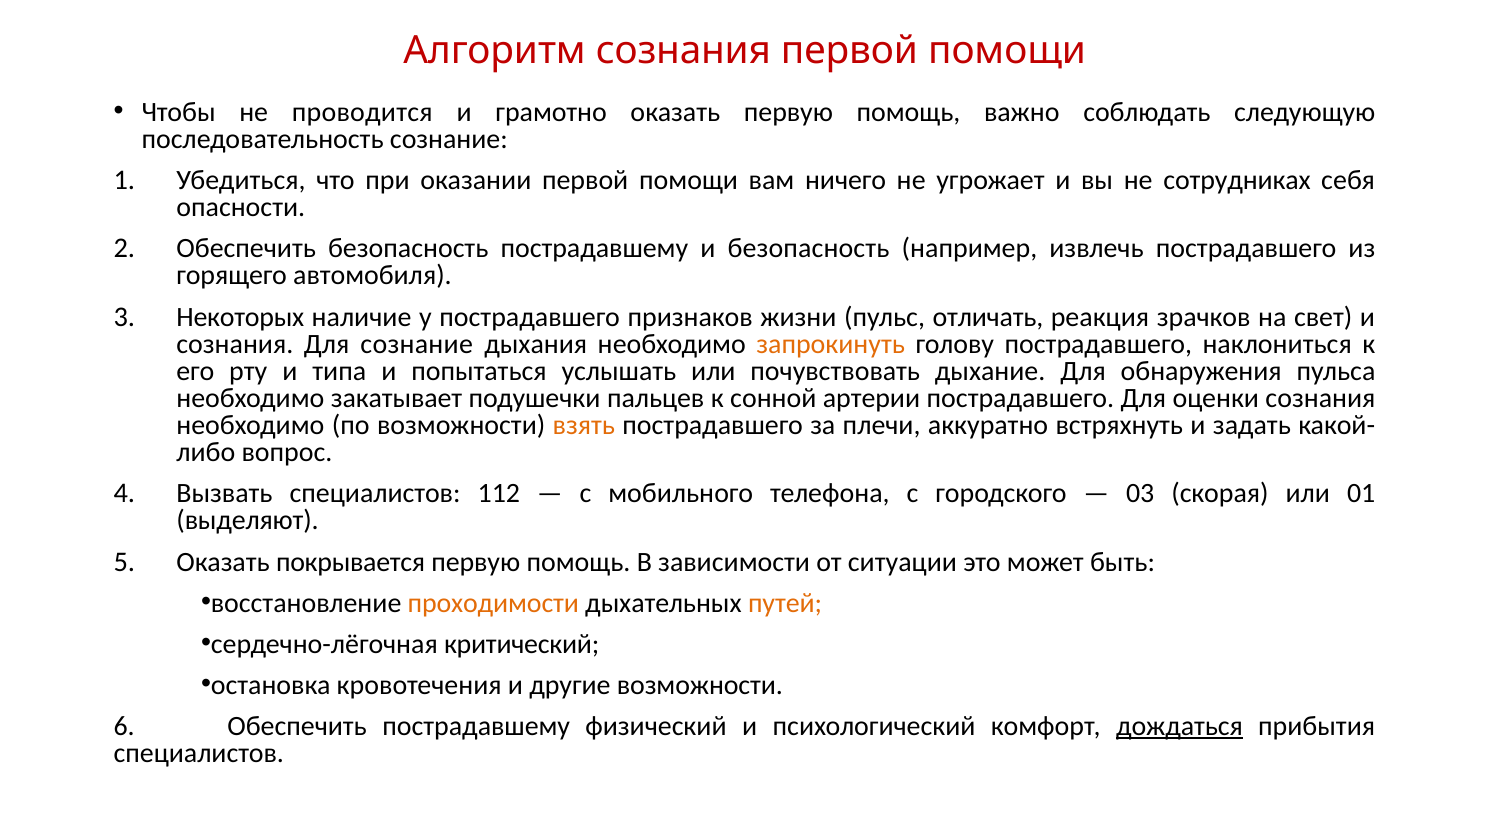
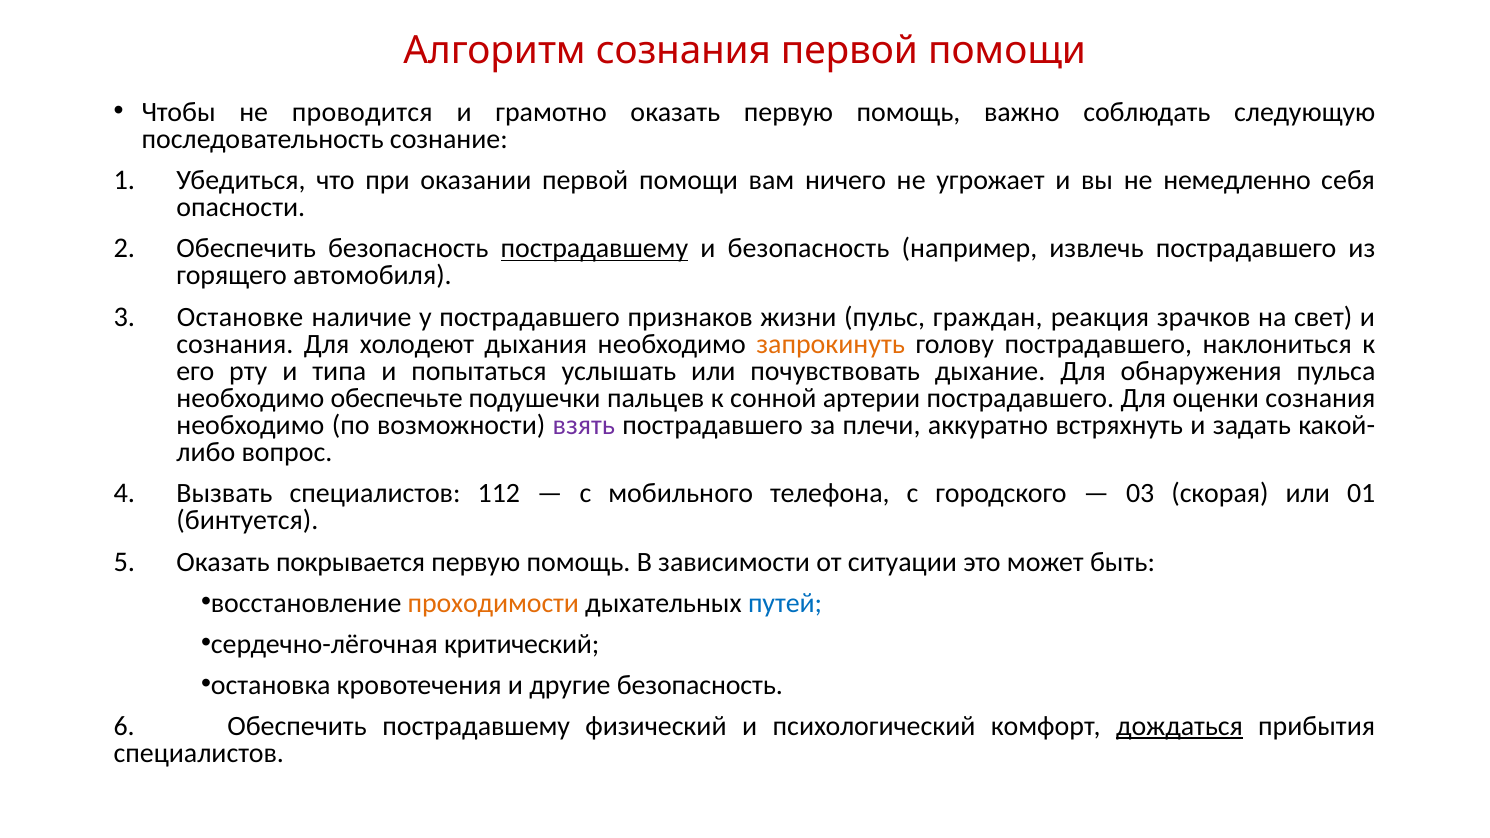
сотрудниках: сотрудниках -> немедленно
пострадавшему at (594, 249) underline: none -> present
Некоторых: Некоторых -> Остановке
отличать: отличать -> граждан
Для сознание: сознание -> холодеют
закатывает: закатывает -> обеспечьте
взять colour: orange -> purple
выделяют: выделяют -> бинтуется
путей colour: orange -> blue
другие возможности: возможности -> безопасность
